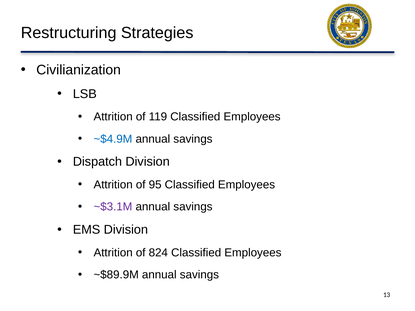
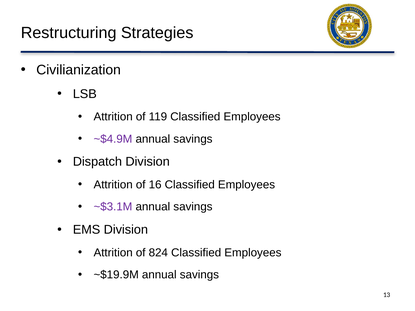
~$4.9M colour: blue -> purple
95: 95 -> 16
~$89.9M: ~$89.9M -> ~$19.9M
